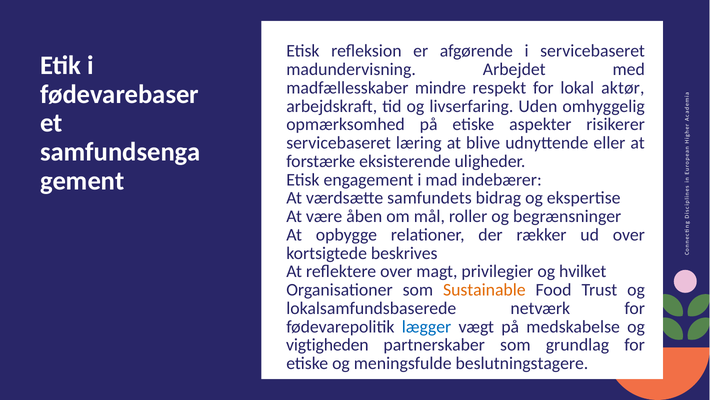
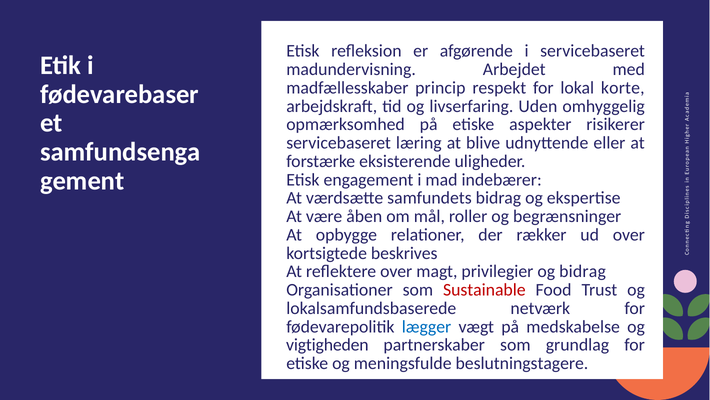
mindre: mindre -> princip
aktør: aktør -> korte
og hvilket: hvilket -> bidrag
Sustainable colour: orange -> red
